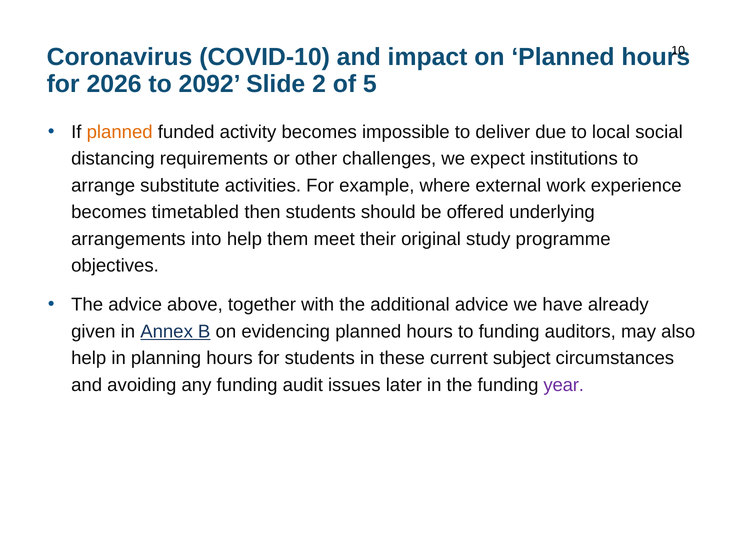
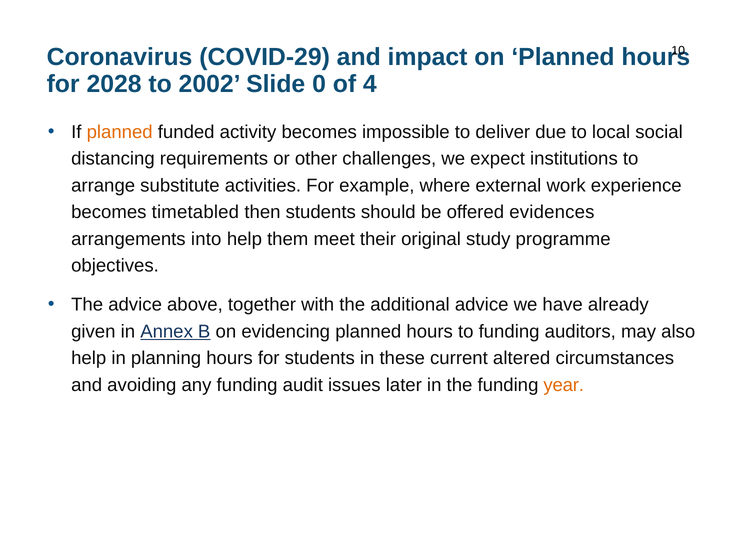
COVID-10: COVID-10 -> COVID-29
2026: 2026 -> 2028
2092: 2092 -> 2002
2: 2 -> 0
5: 5 -> 4
underlying: underlying -> evidences
subject: subject -> altered
year colour: purple -> orange
